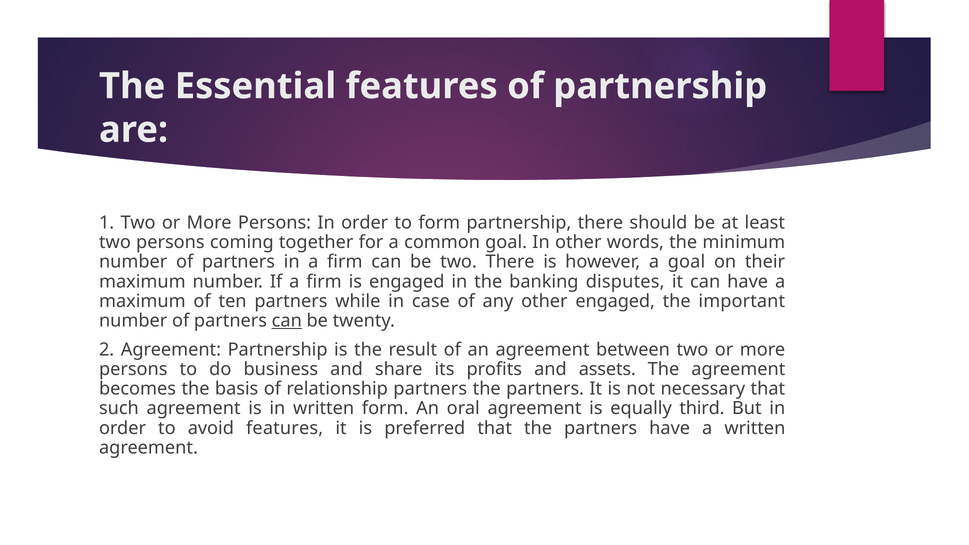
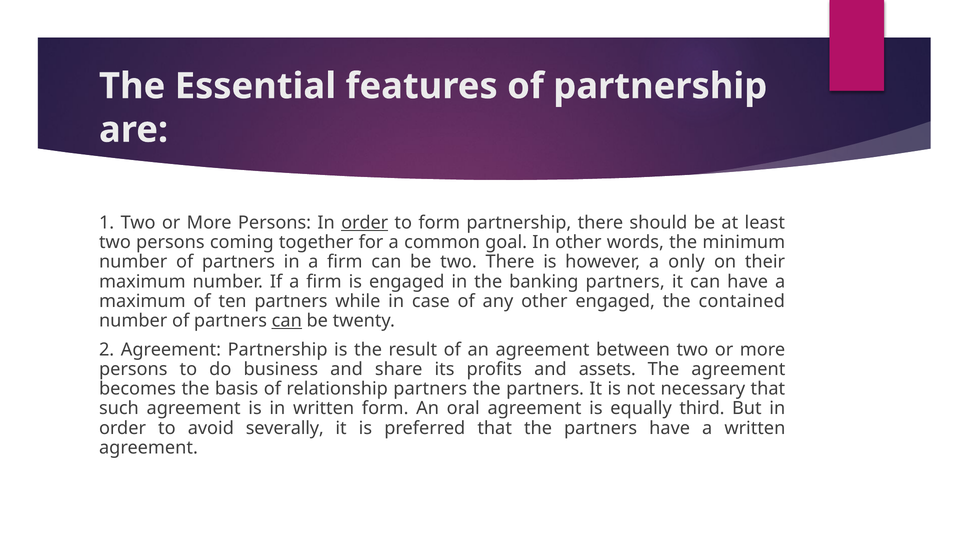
order at (365, 223) underline: none -> present
a goal: goal -> only
banking disputes: disputes -> partners
important: important -> contained
avoid features: features -> severally
